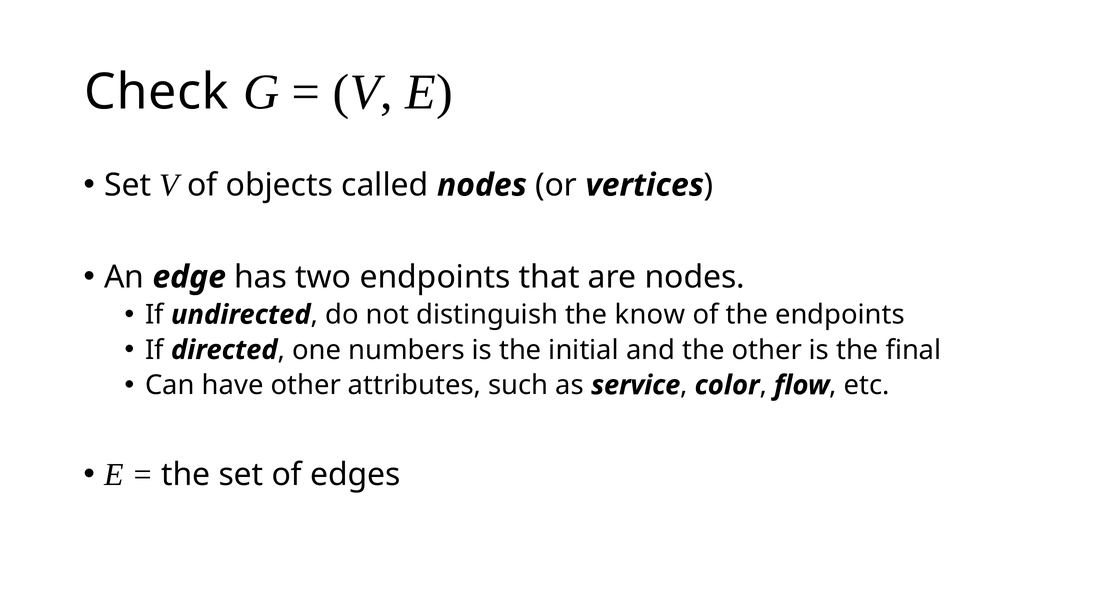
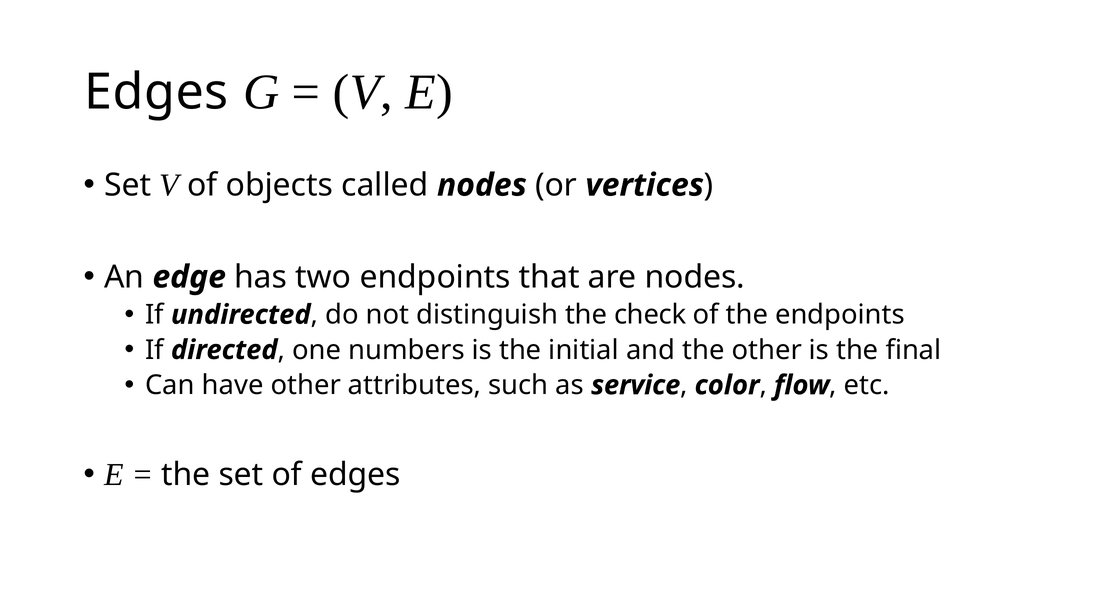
Check at (156, 92): Check -> Edges
know: know -> check
